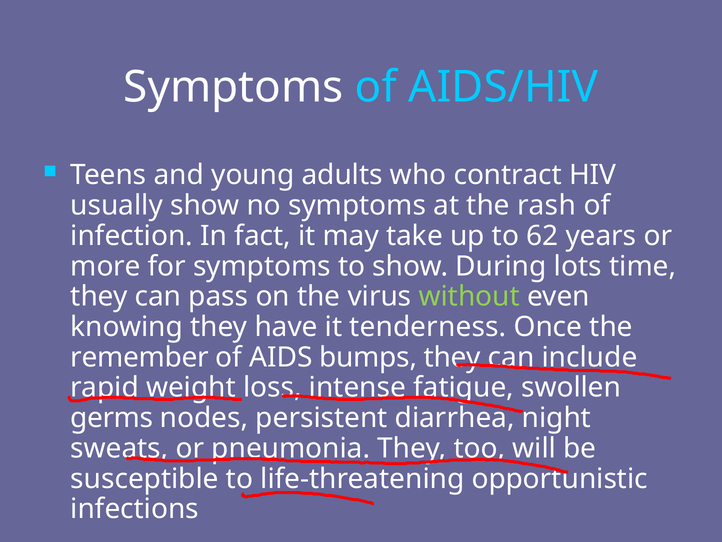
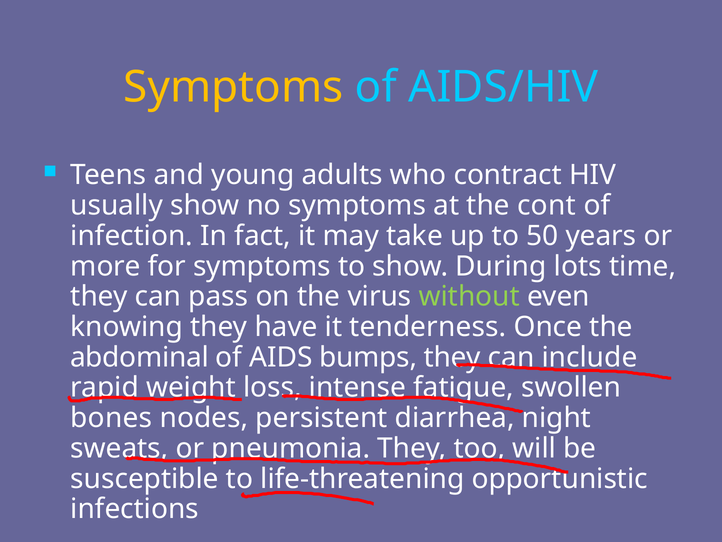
Symptoms at (233, 87) colour: white -> yellow
rash: rash -> cont
62: 62 -> 50
remember: remember -> abdominal
germs: germs -> bones
